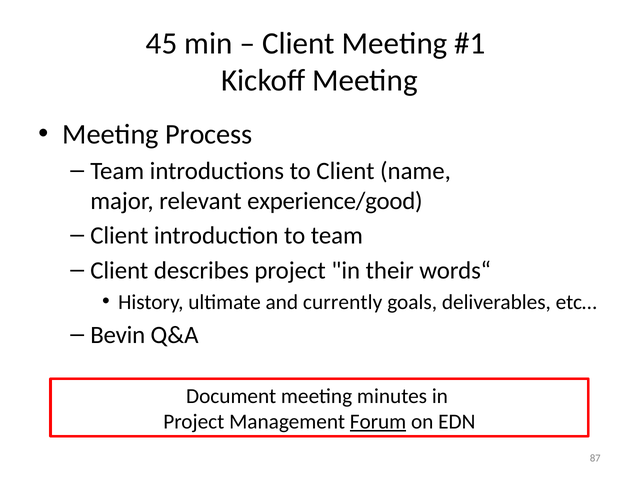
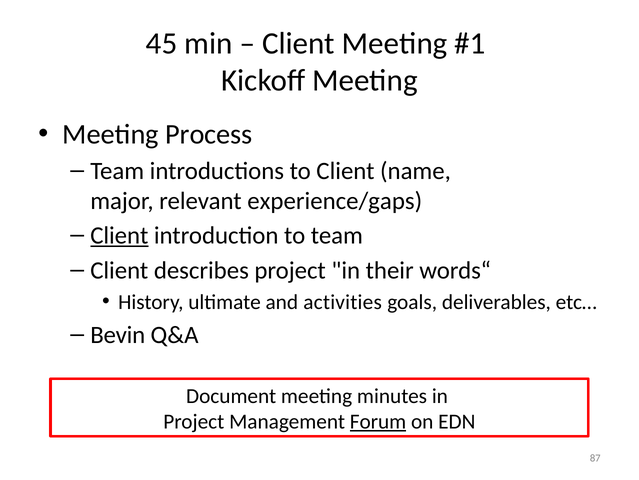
experience/good: experience/good -> experience/gaps
Client at (119, 235) underline: none -> present
currently: currently -> activities
